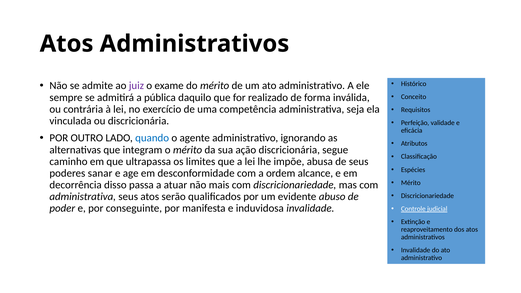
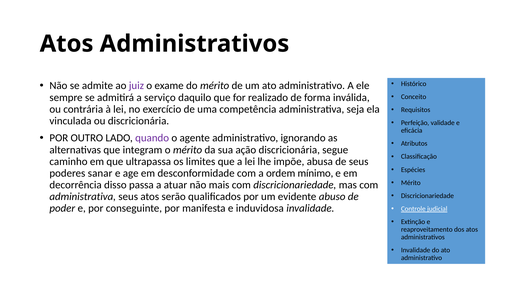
pública: pública -> serviço
quando colour: blue -> purple
alcance: alcance -> mínimo
